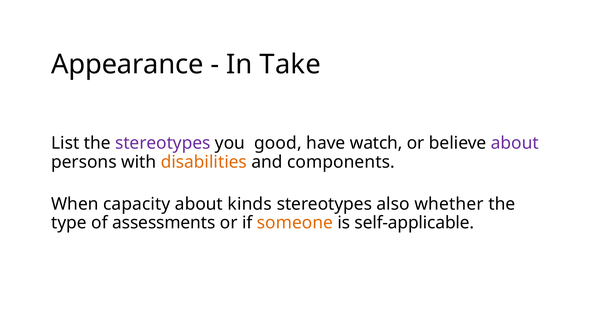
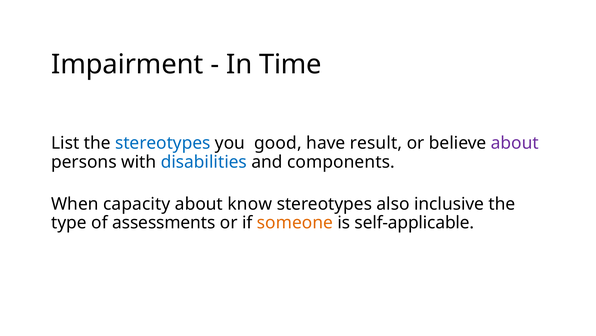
Appearance: Appearance -> Impairment
Take: Take -> Time
stereotypes at (163, 143) colour: purple -> blue
watch: watch -> result
disabilities colour: orange -> blue
kinds: kinds -> know
whether: whether -> inclusive
